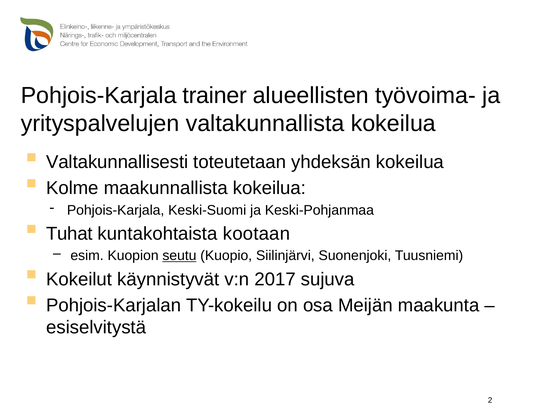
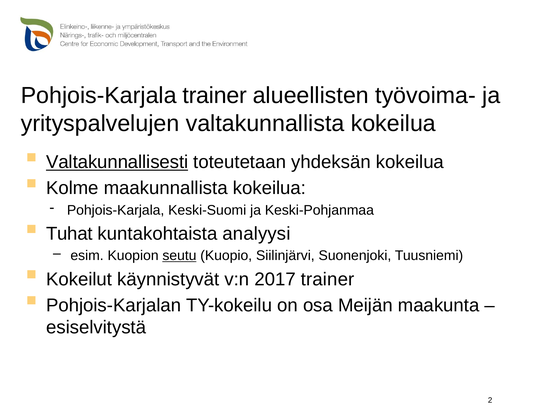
Valtakunnallisesti underline: none -> present
kootaan: kootaan -> analyysi
2017 sujuva: sujuva -> trainer
